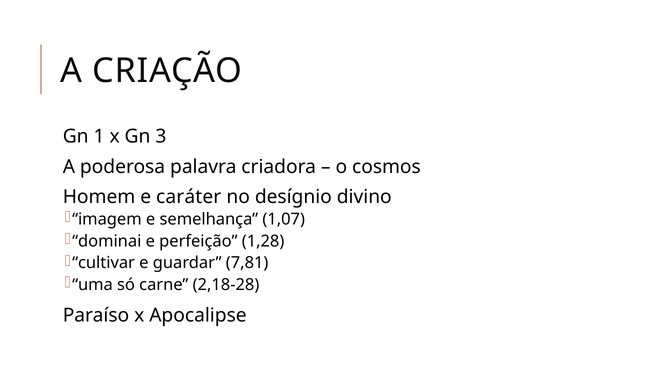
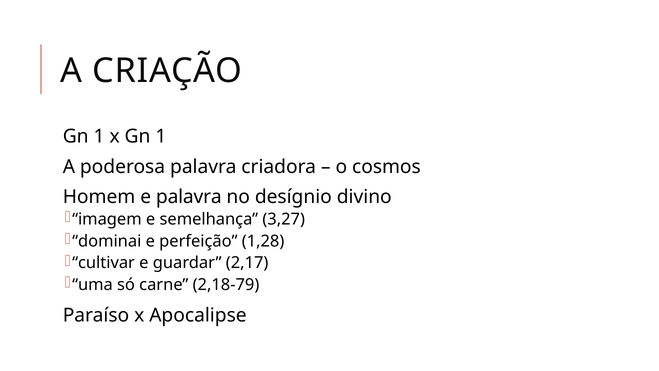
x Gn 3: 3 -> 1
e caráter: caráter -> palavra
1,07: 1,07 -> 3,27
7,81: 7,81 -> 2,17
2,18-28: 2,18-28 -> 2,18-79
